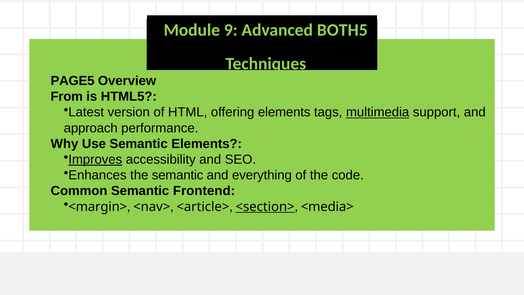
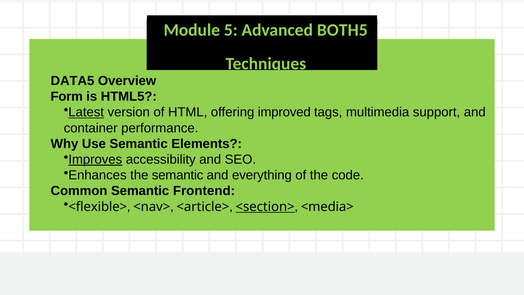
9: 9 -> 5
PAGE5: PAGE5 -> DATA5
From: From -> Form
Latest underline: none -> present
offering elements: elements -> improved
multimedia underline: present -> none
approach: approach -> container
<margin>: <margin> -> <flexible>
